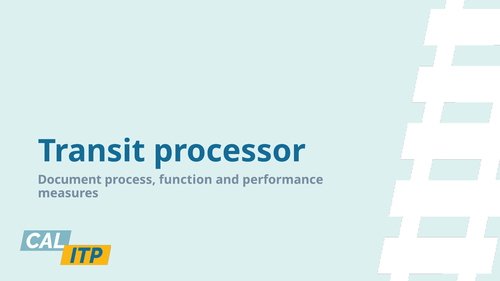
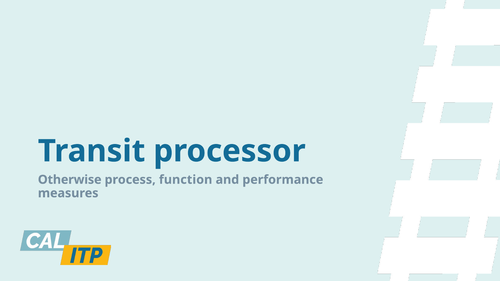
Document: Document -> Otherwise
